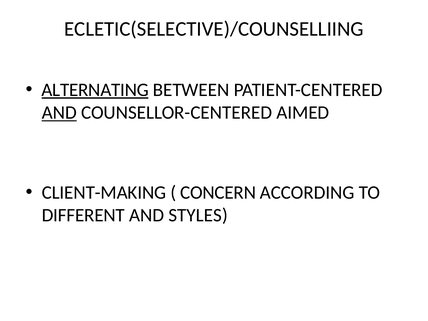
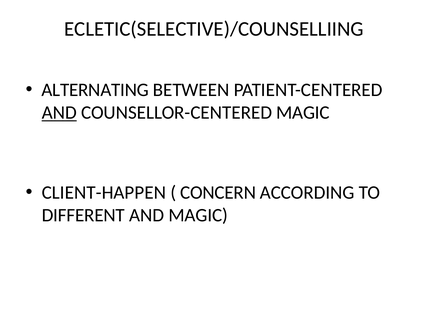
ALTERNATING underline: present -> none
COUNSELLOR-CENTERED AIMED: AIMED -> MAGIC
CLIENT-MAKING: CLIENT-MAKING -> CLIENT-HAPPEN
AND STYLES: STYLES -> MAGIC
